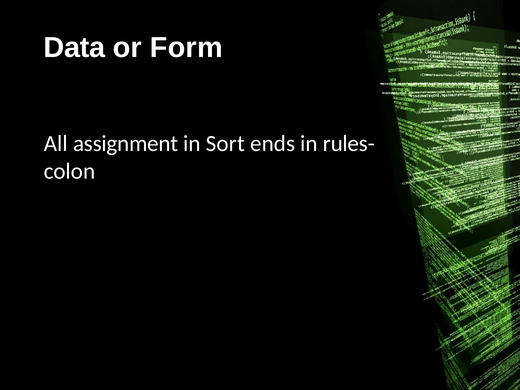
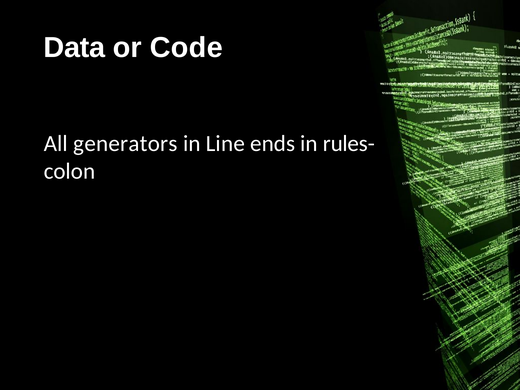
Form: Form -> Code
assignment: assignment -> generators
Sort: Sort -> Line
